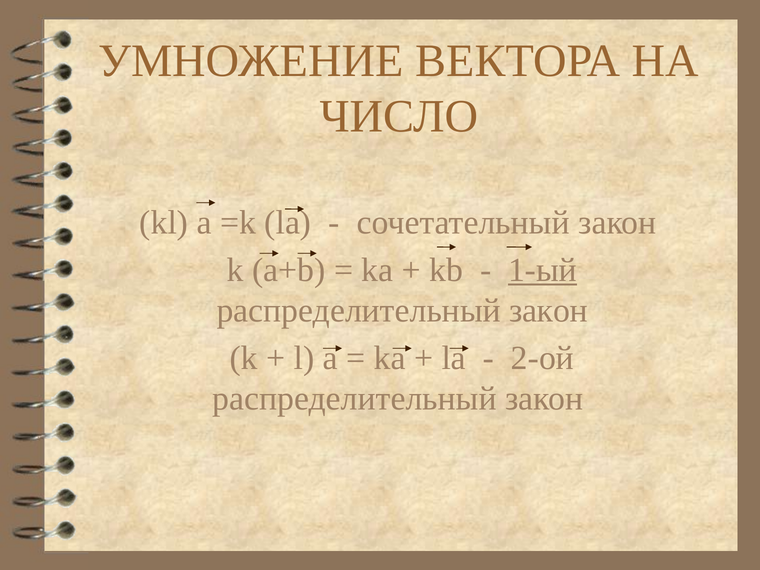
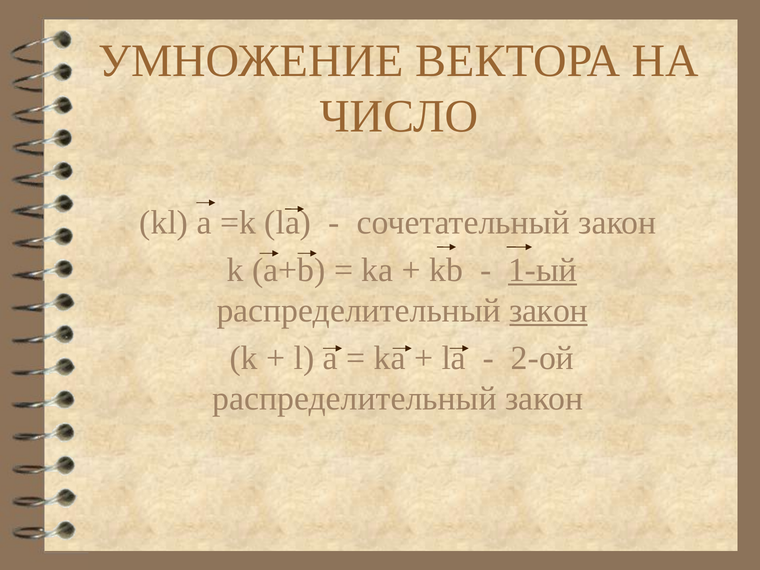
закон at (548, 311) underline: none -> present
